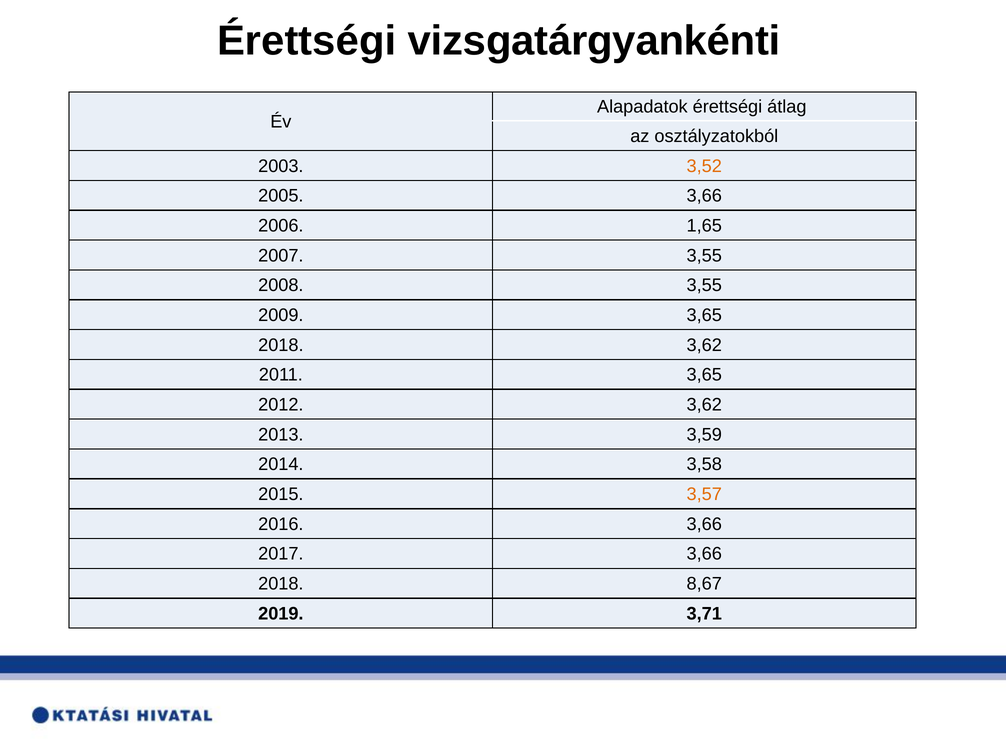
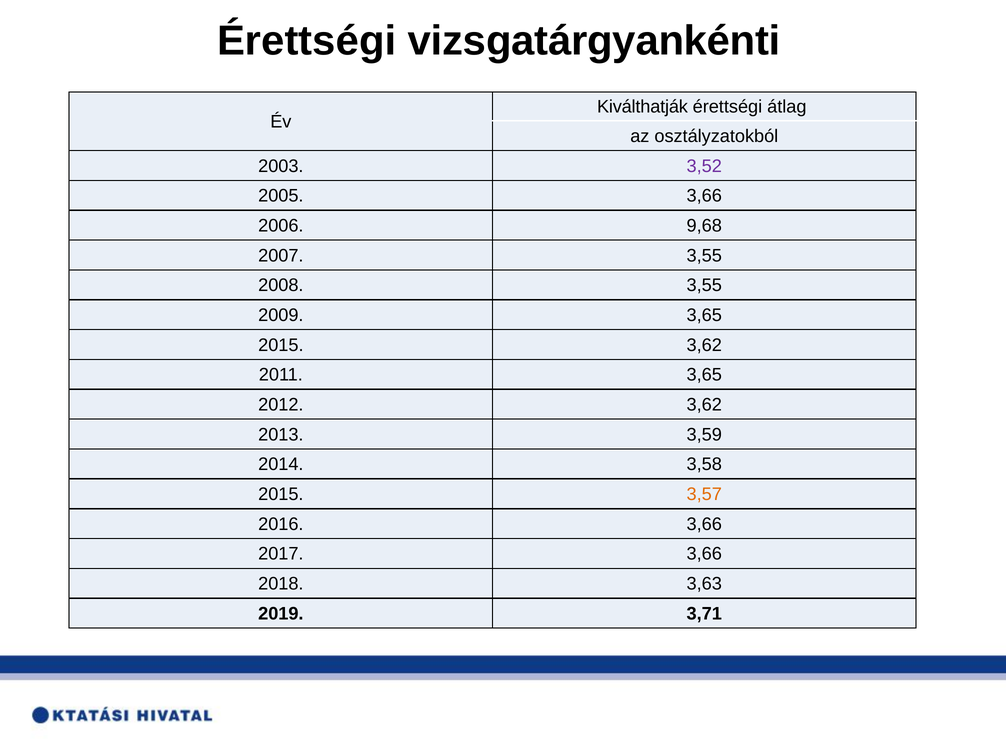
Alapadatok: Alapadatok -> Kiválthatják
3,52 colour: orange -> purple
1,65: 1,65 -> 9,68
2018 at (281, 345): 2018 -> 2015
8,67: 8,67 -> 3,63
